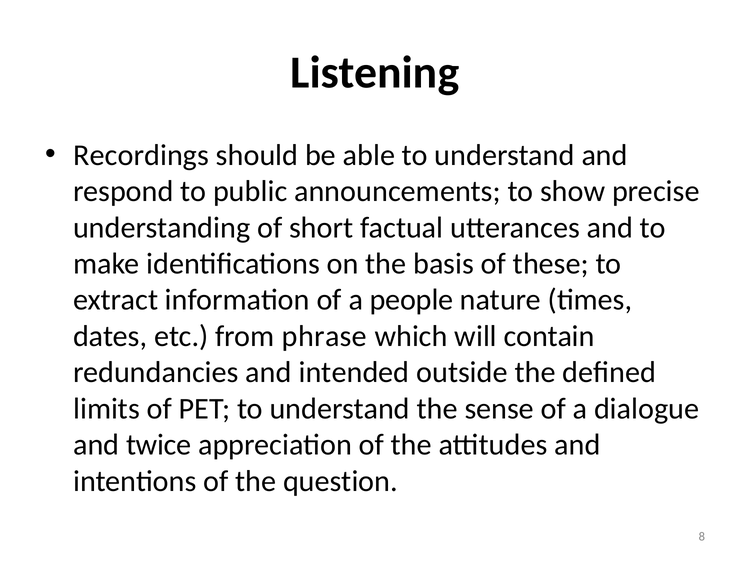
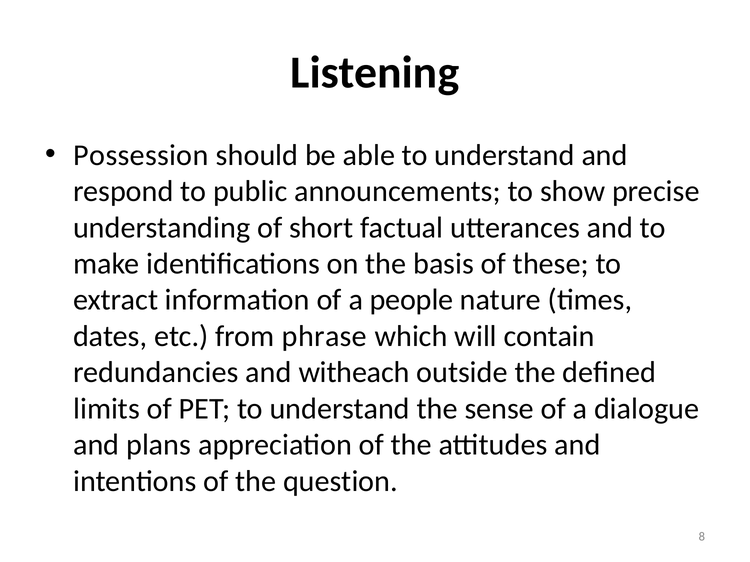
Recordings: Recordings -> Possession
intended: intended -> witheach
twice: twice -> plans
